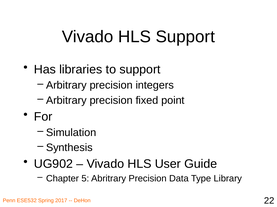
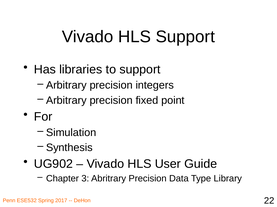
5: 5 -> 3
